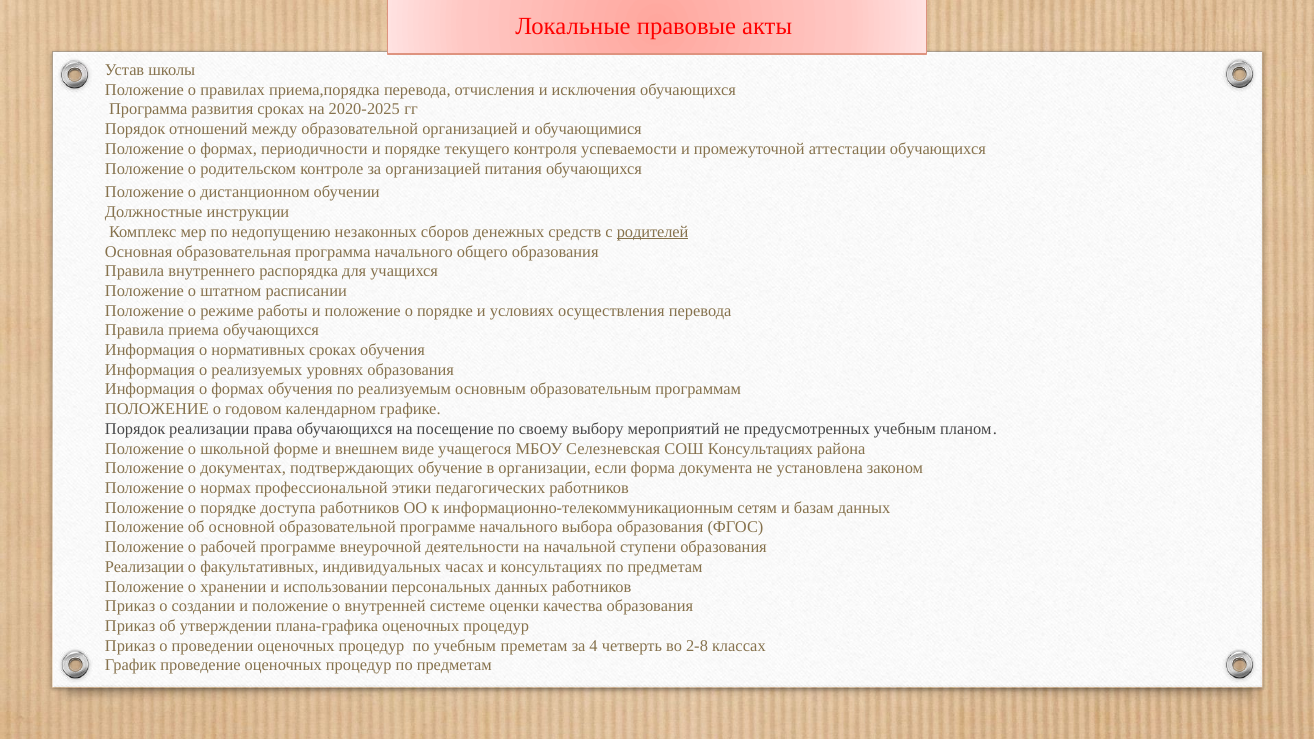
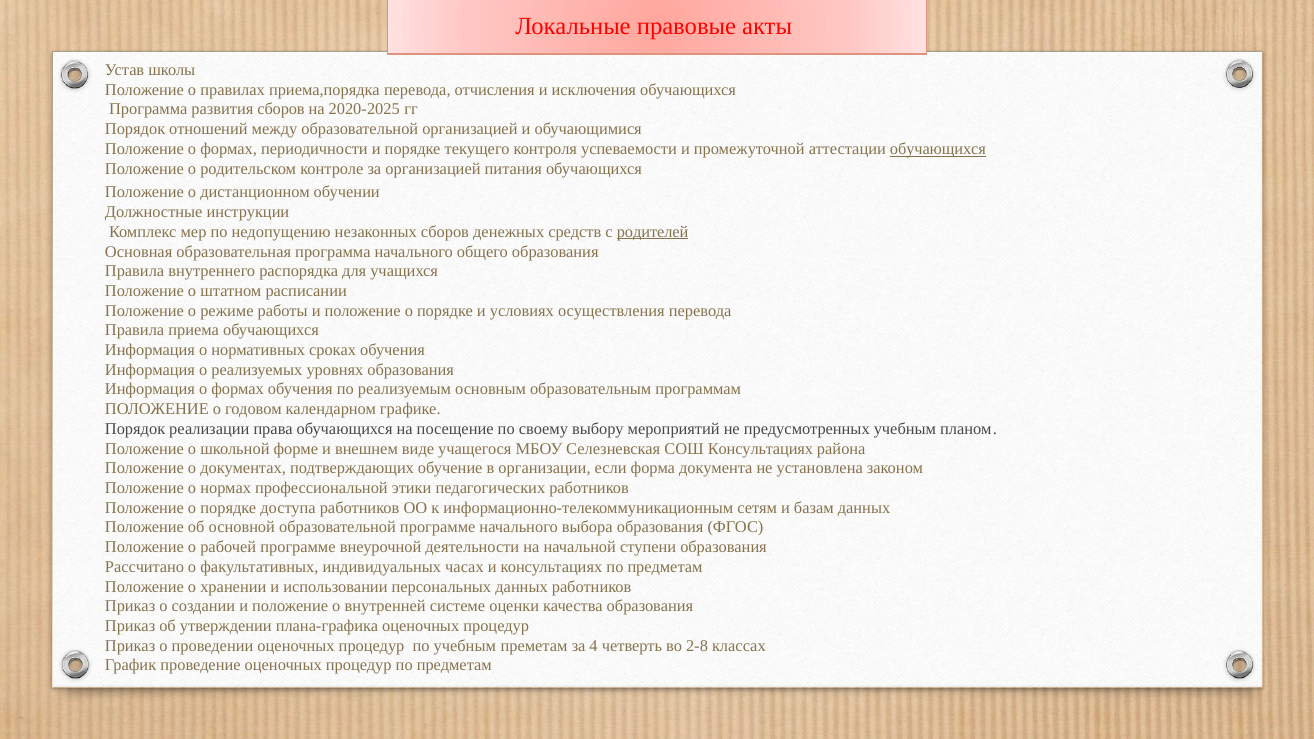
развития сроках: сроках -> сборов
обучающихся at (938, 149) underline: none -> present
Реализации at (145, 567): Реализации -> Рассчитано
